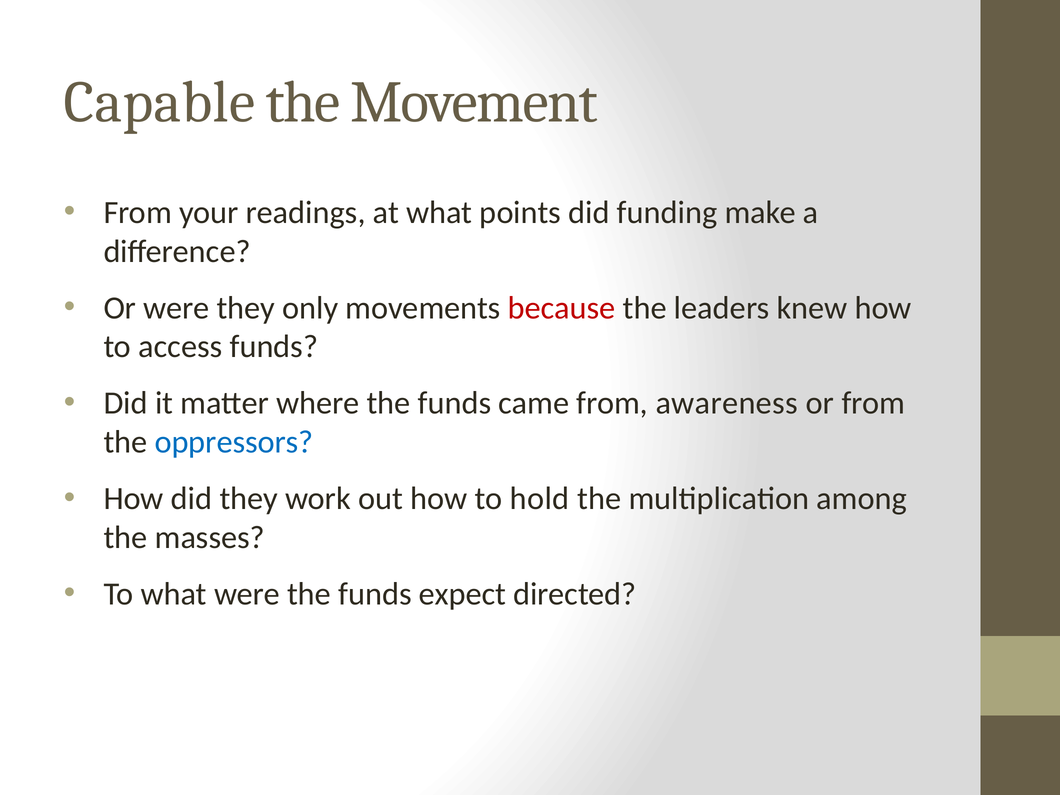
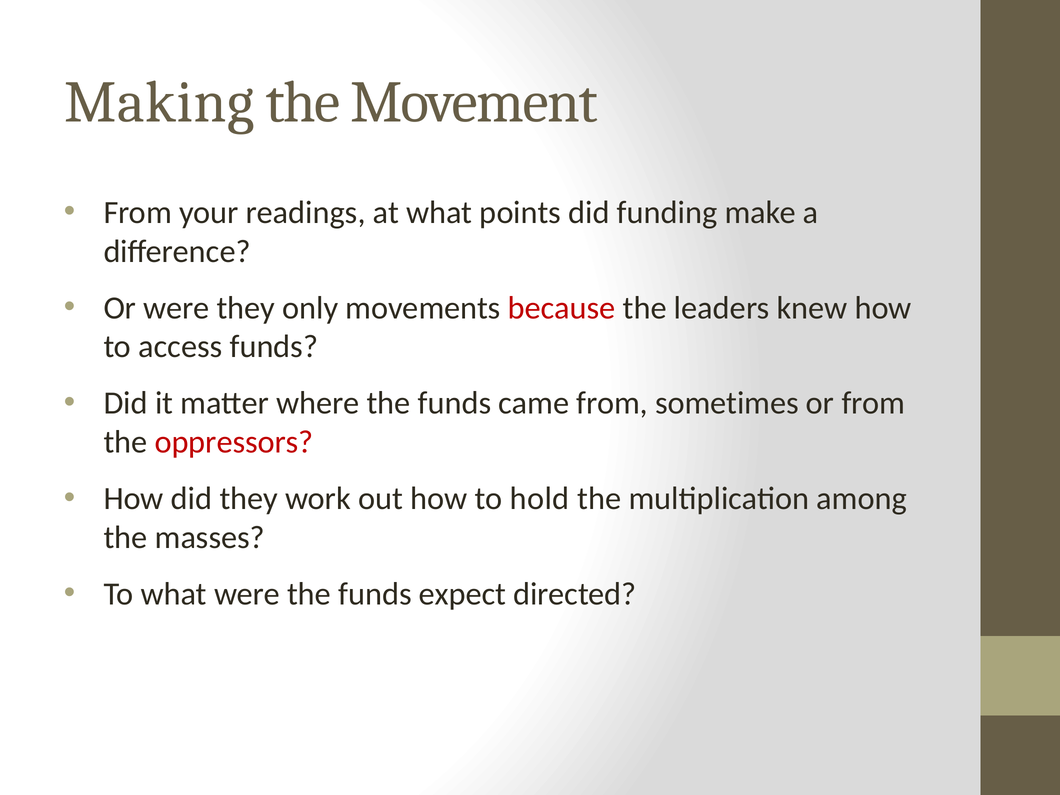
Capable: Capable -> Making
awareness: awareness -> sometimes
oppressors colour: blue -> red
